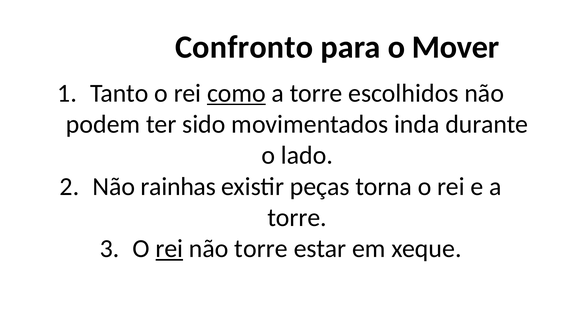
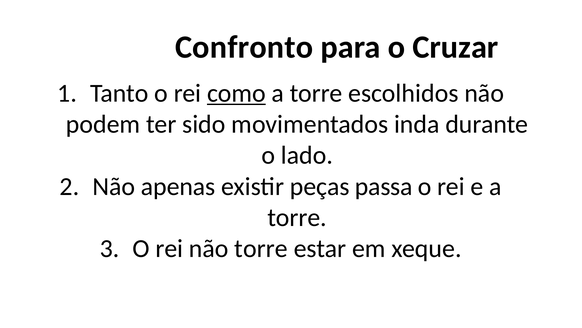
Mover: Mover -> Cruzar
rainhas: rainhas -> apenas
torna: torna -> passa
rei at (169, 248) underline: present -> none
